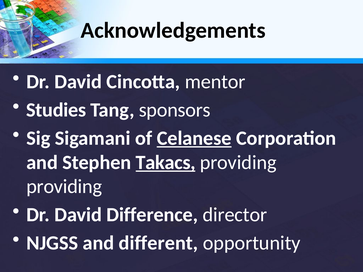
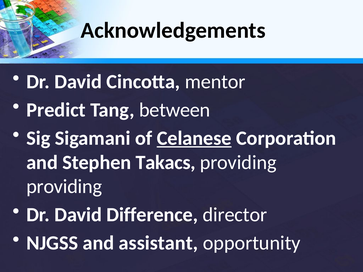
Studies: Studies -> Predict
sponsors: sponsors -> between
Takacs underline: present -> none
different: different -> assistant
